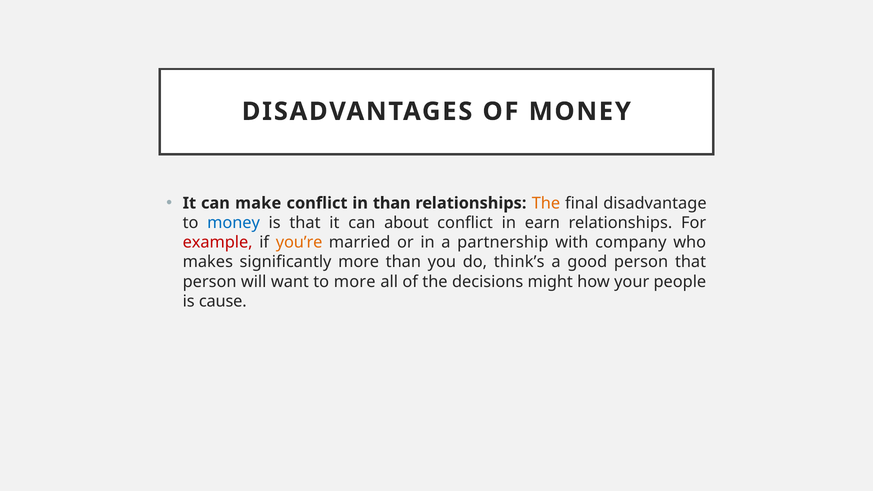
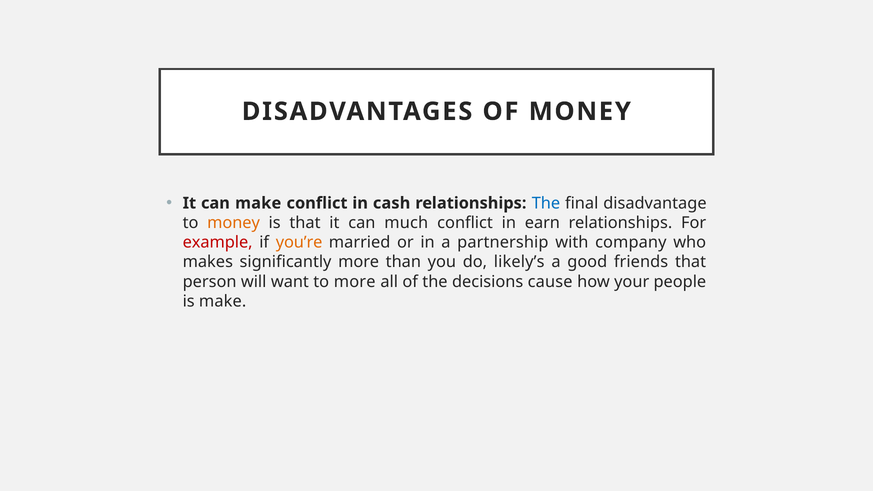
in than: than -> cash
The at (546, 203) colour: orange -> blue
money at (234, 223) colour: blue -> orange
about: about -> much
think’s: think’s -> likely’s
good person: person -> friends
might: might -> cause
is cause: cause -> make
